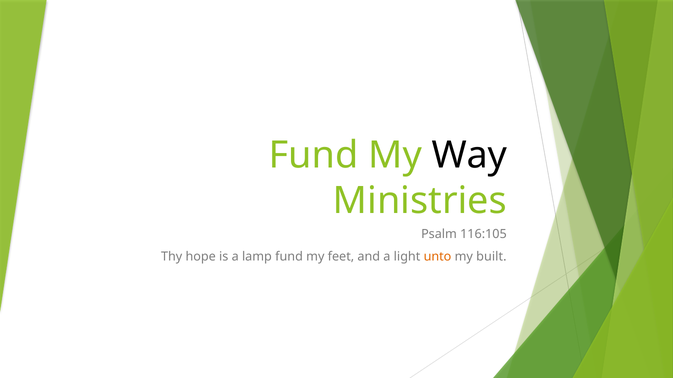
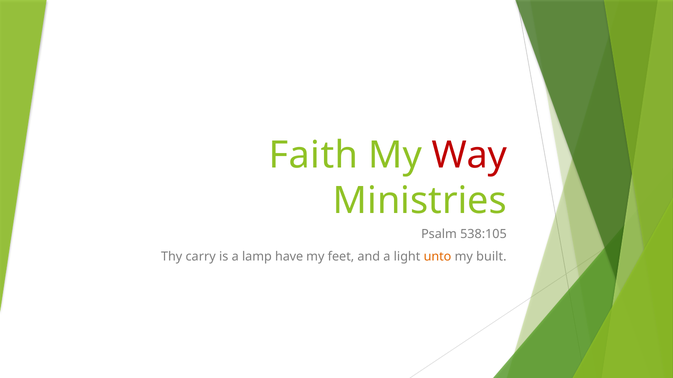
Fund at (314, 156): Fund -> Faith
Way colour: black -> red
116:105: 116:105 -> 538:105
hope: hope -> carry
lamp fund: fund -> have
